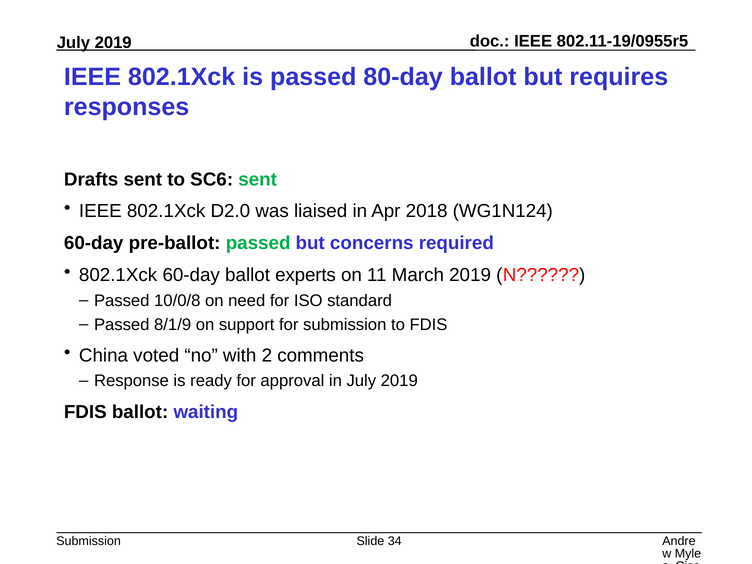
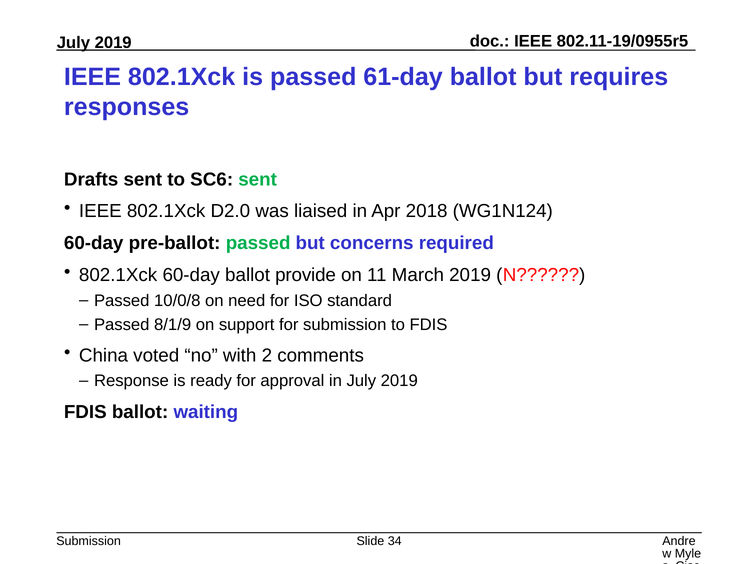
80-day: 80-day -> 61-day
experts: experts -> provide
